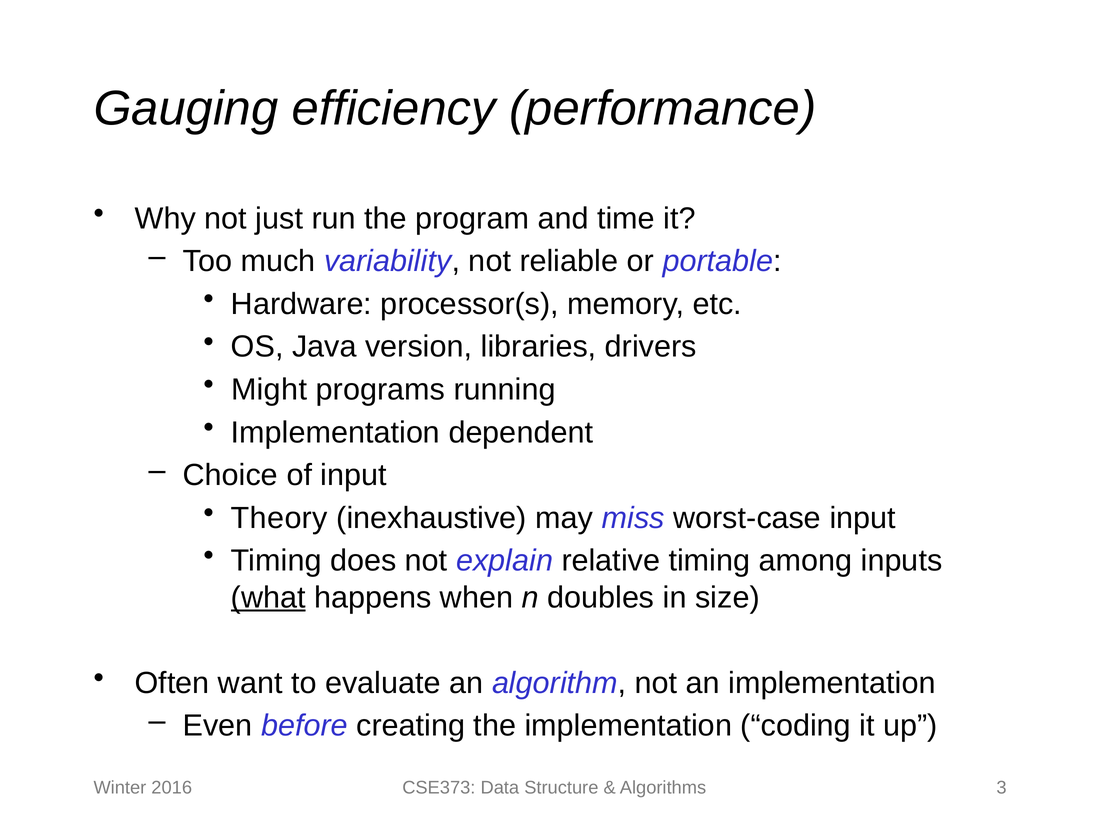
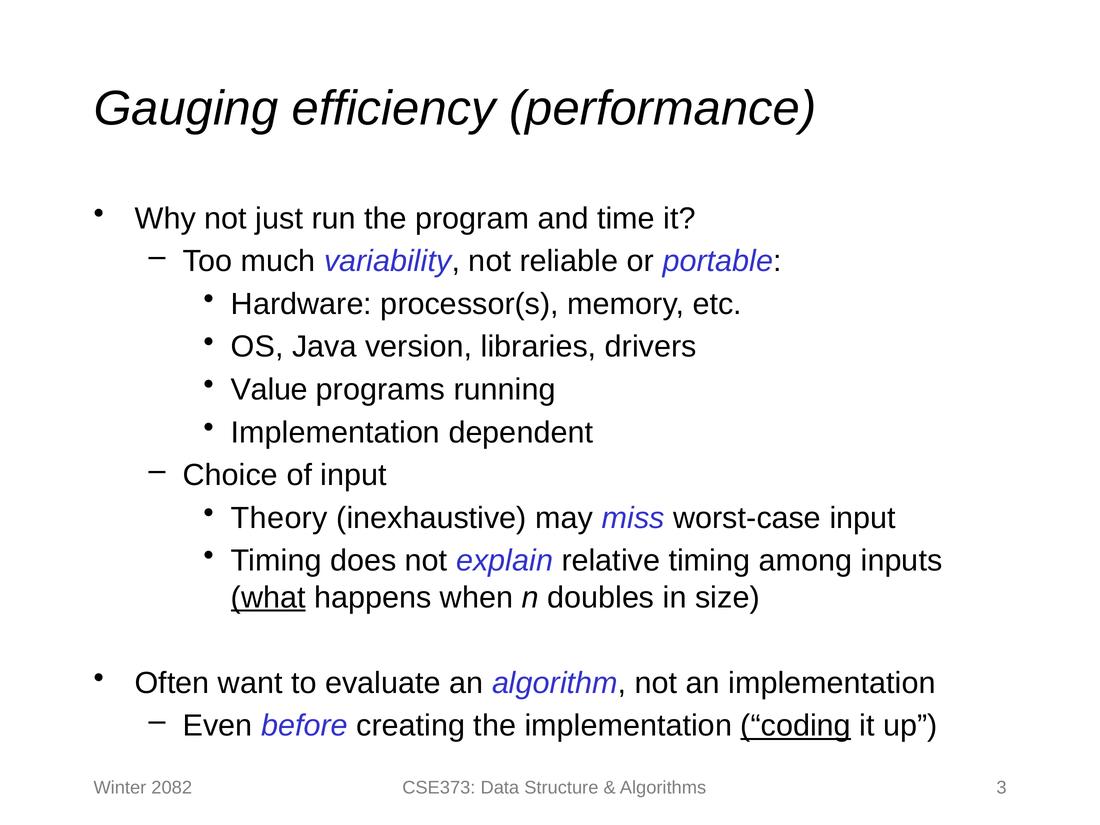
Might: Might -> Value
coding underline: none -> present
2016: 2016 -> 2082
